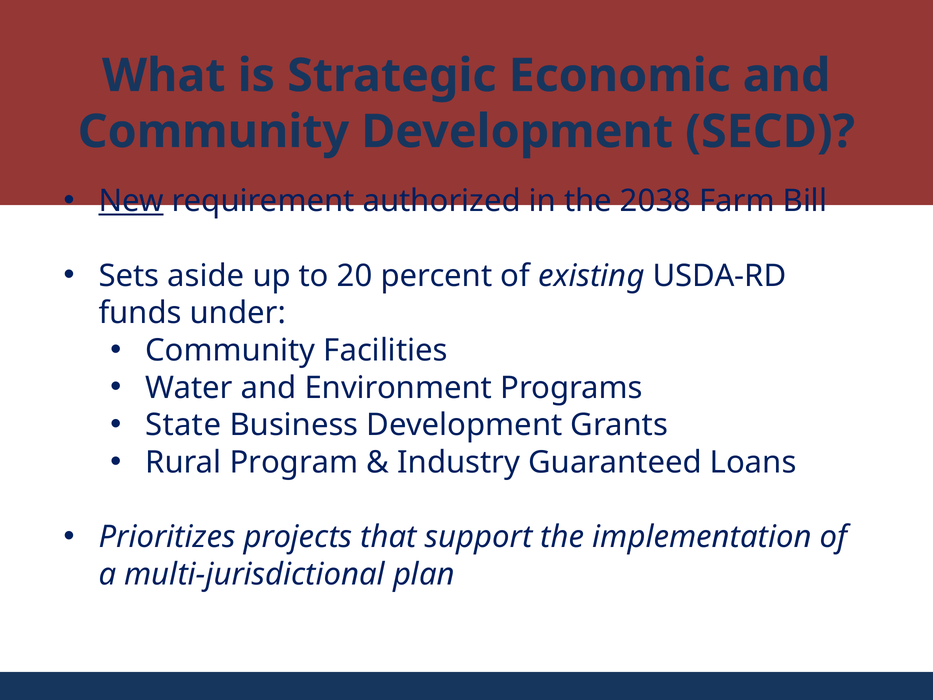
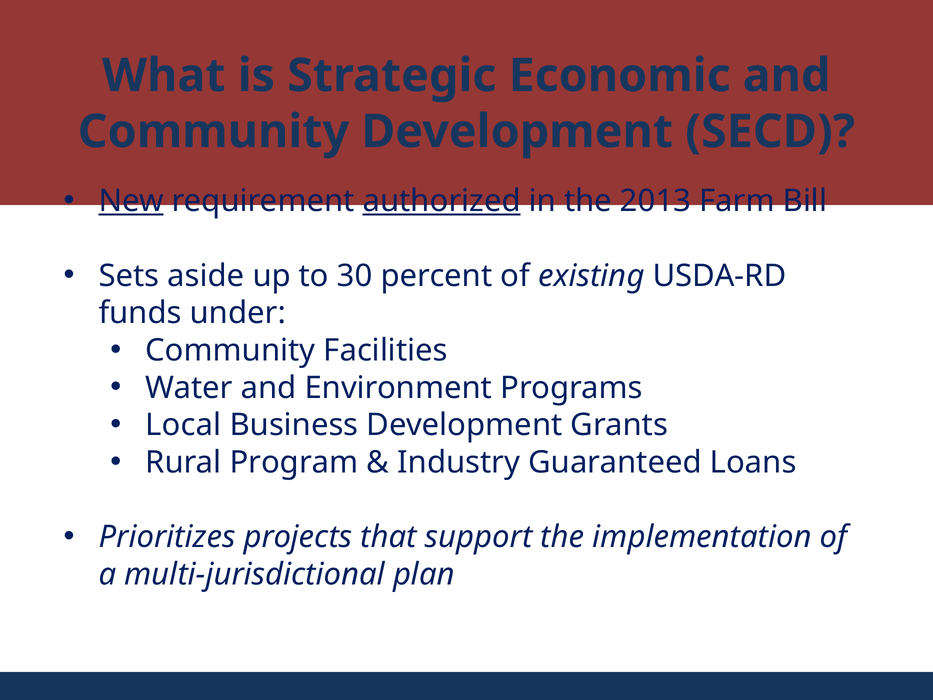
authorized underline: none -> present
2038: 2038 -> 2013
20: 20 -> 30
State: State -> Local
